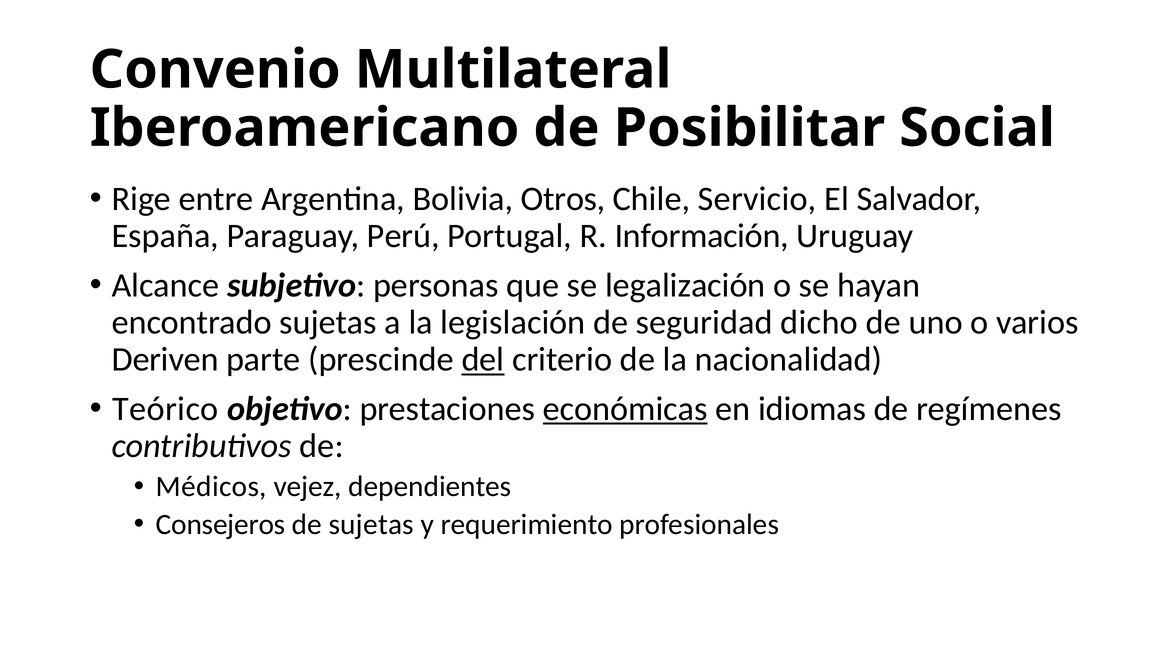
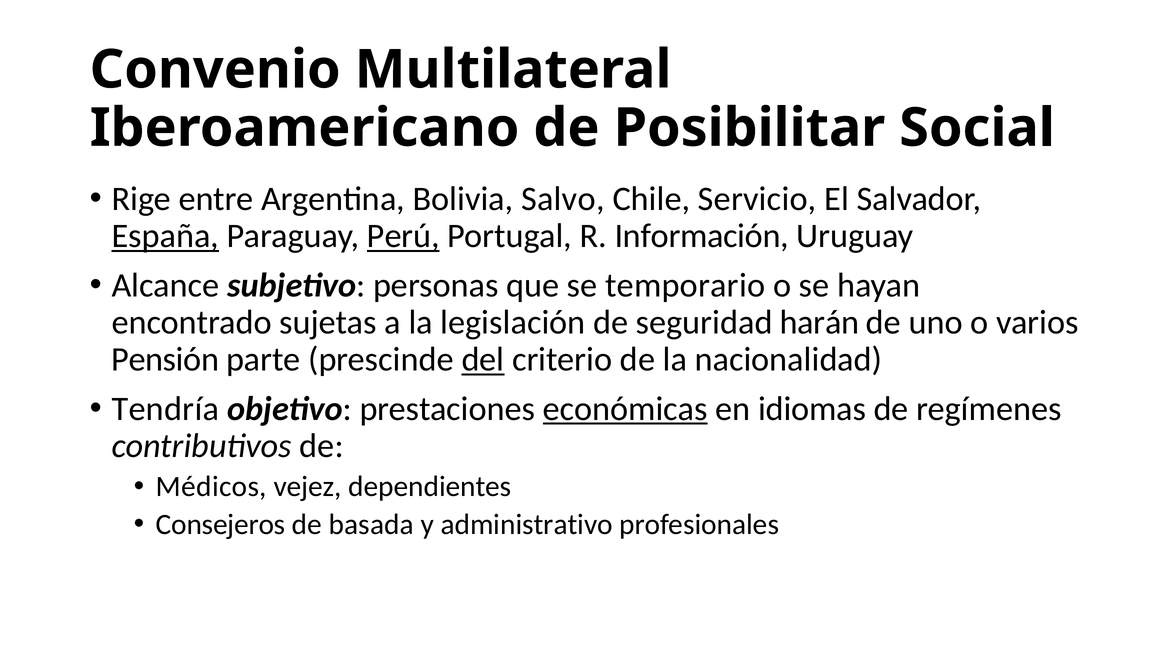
Otros: Otros -> Salvo
España underline: none -> present
Perú underline: none -> present
legalización: legalización -> temporario
dicho: dicho -> harán
Deriven: Deriven -> Pensión
Teórico: Teórico -> Tendría
de sujetas: sujetas -> basada
requerimiento: requerimiento -> administrativo
